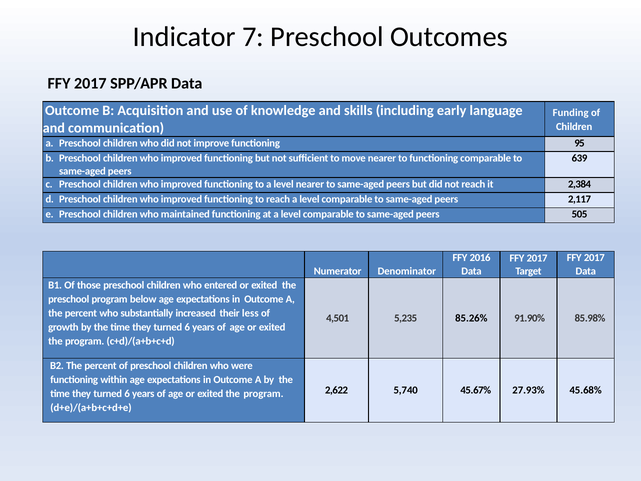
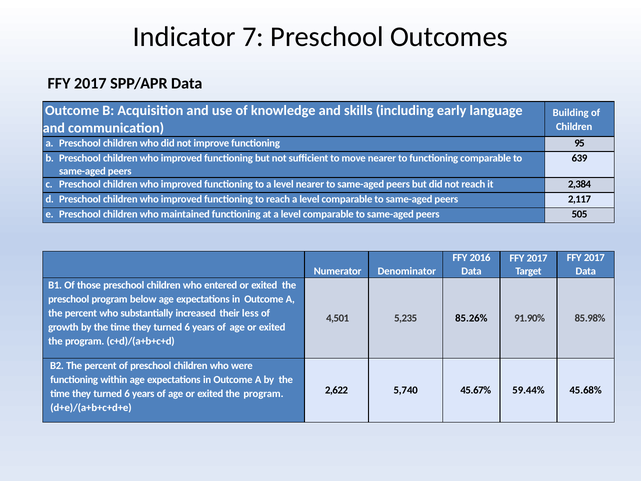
Funding: Funding -> Building
27.93%: 27.93% -> 59.44%
